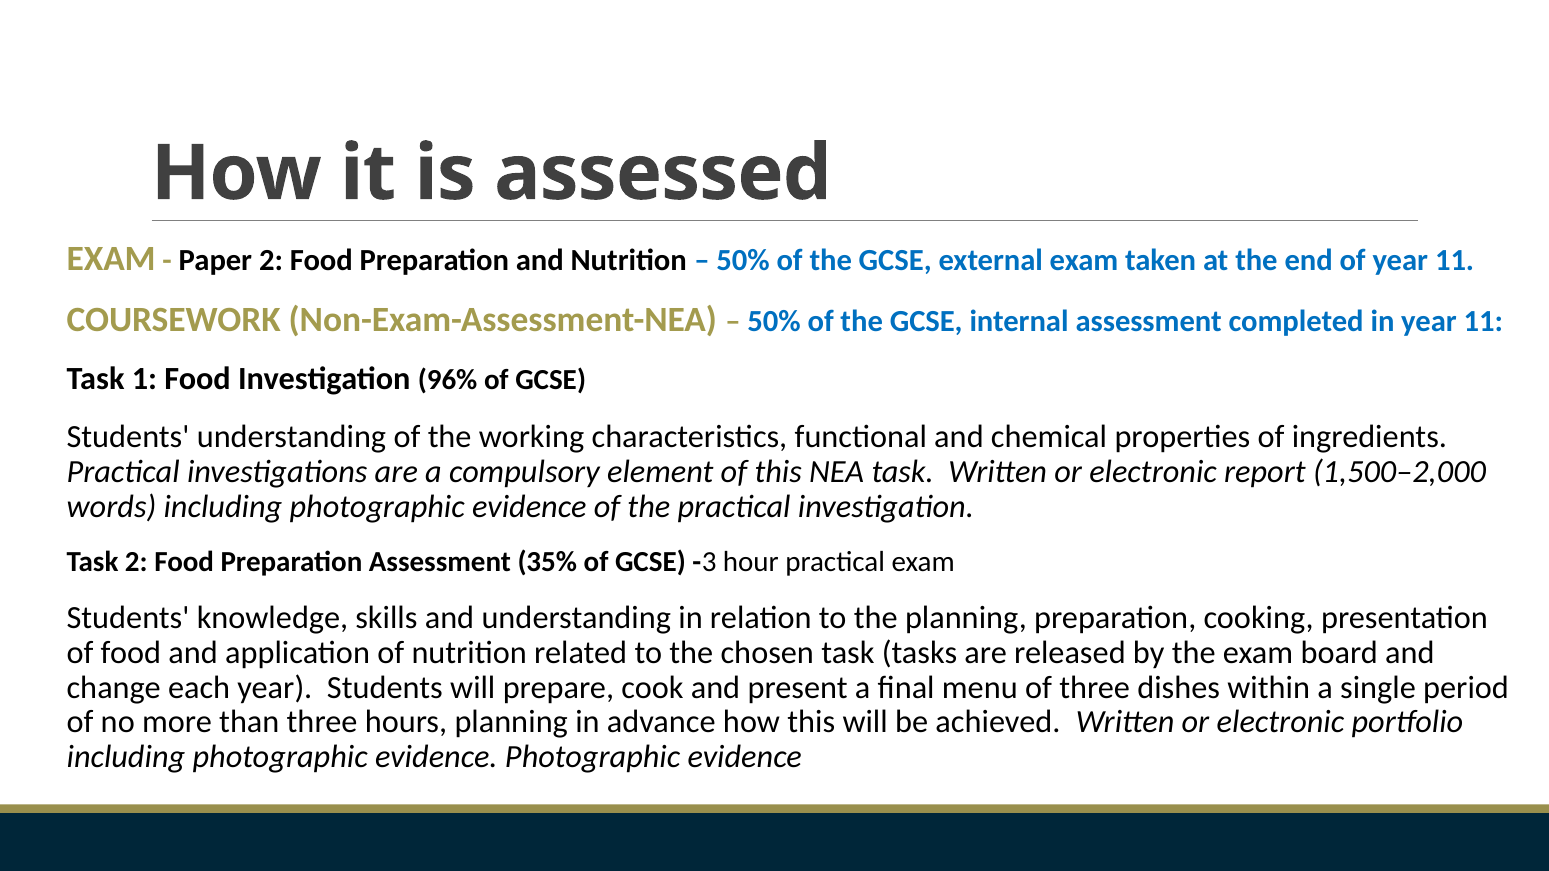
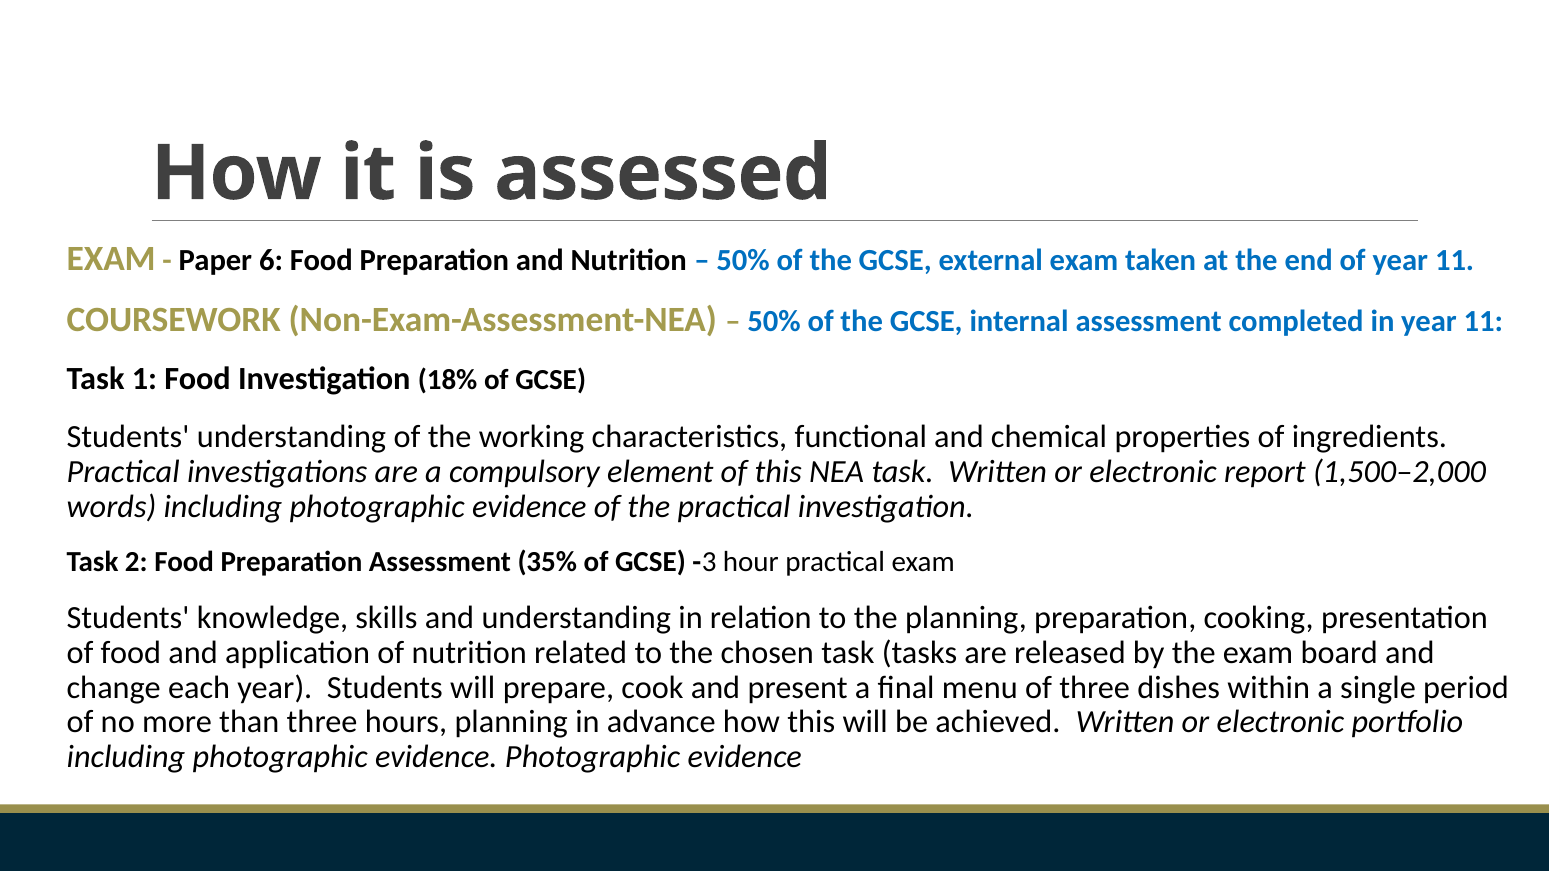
Paper 2: 2 -> 6
96%: 96% -> 18%
